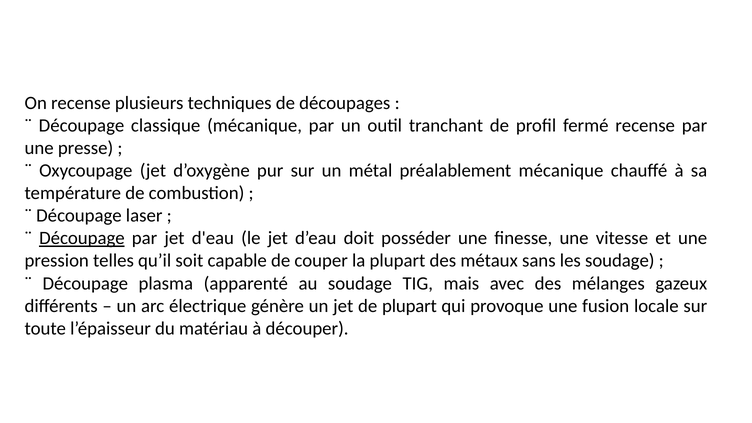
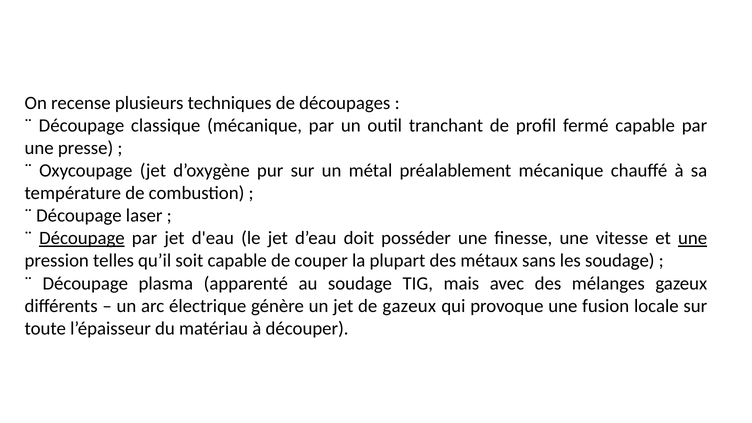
fermé recense: recense -> capable
une at (693, 238) underline: none -> present
de plupart: plupart -> gazeux
